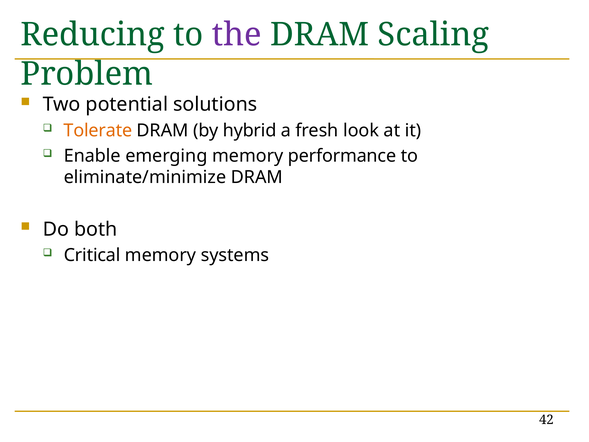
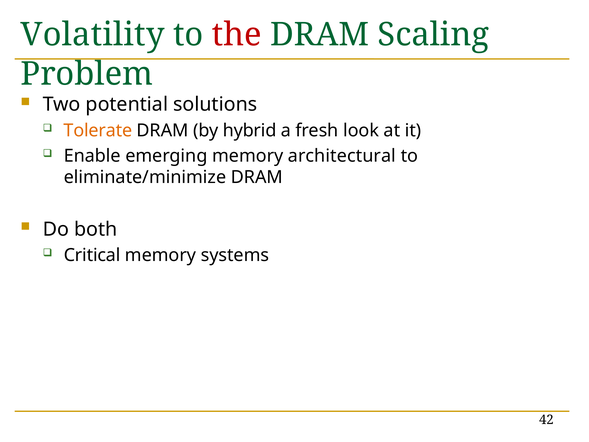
Reducing: Reducing -> Volatility
the colour: purple -> red
performance: performance -> architectural
